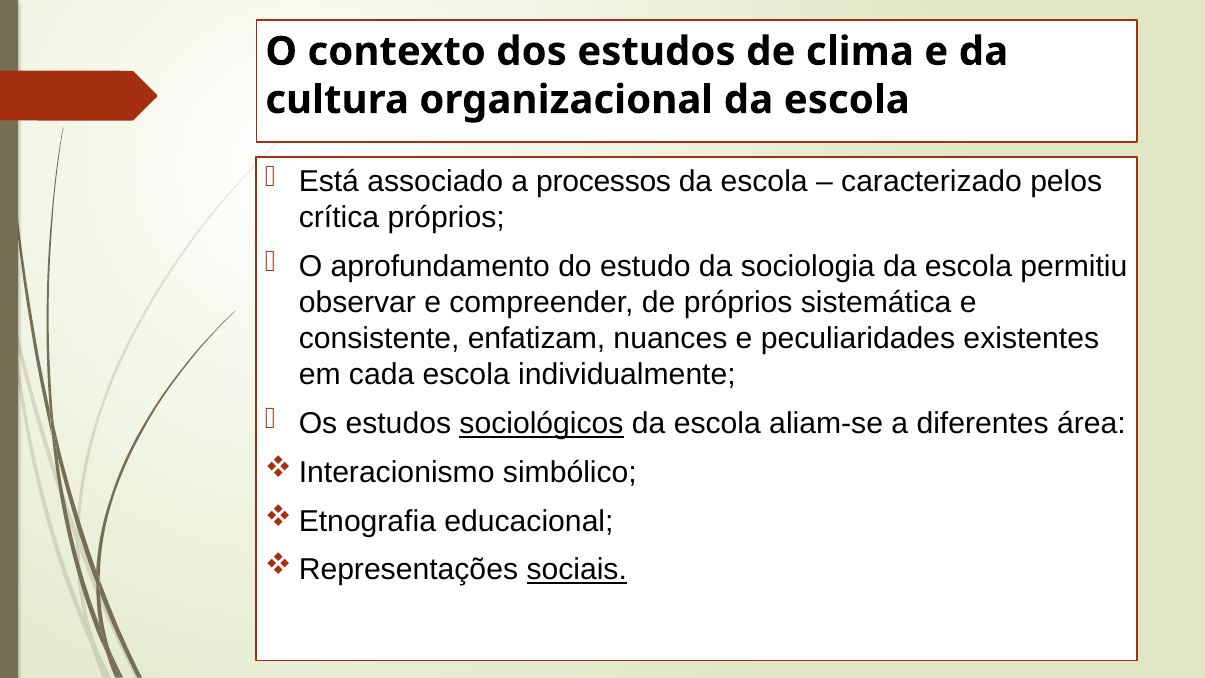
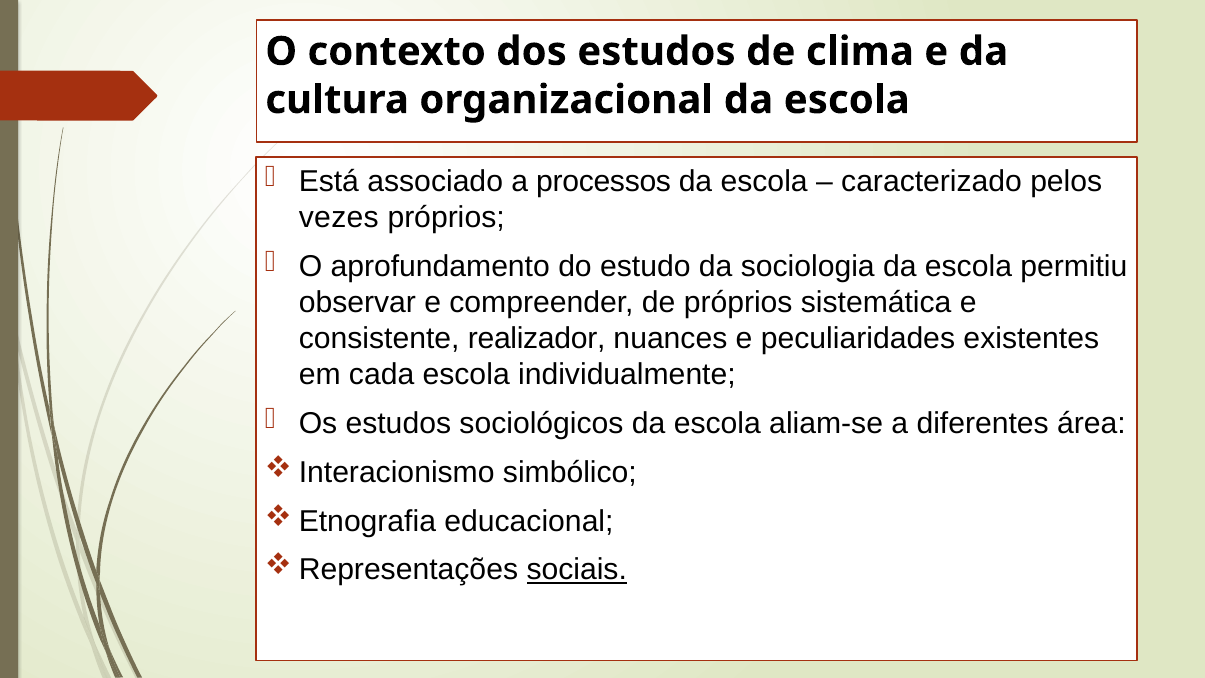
crítica: crítica -> vezes
enfatizam: enfatizam -> realizador
sociológicos underline: present -> none
